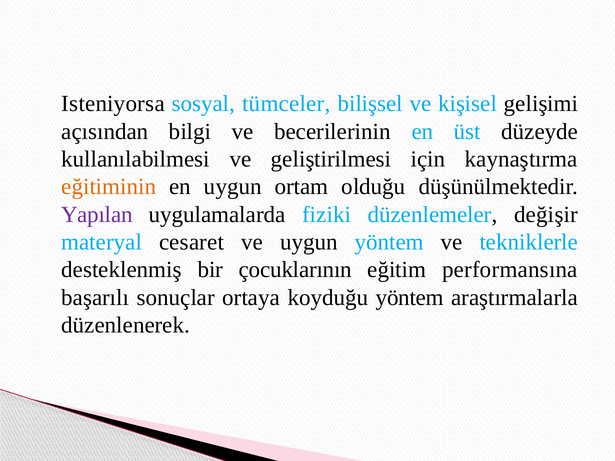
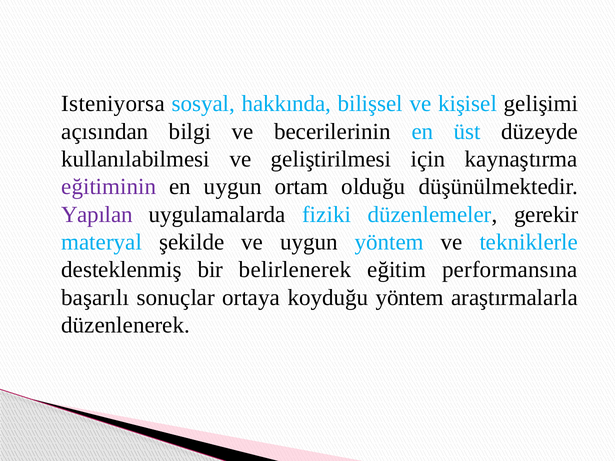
tümceler: tümceler -> hakkında
eğitiminin colour: orange -> purple
değişir: değişir -> gerekir
cesaret: cesaret -> şekilde
çocuklarının: çocuklarının -> belirlenerek
